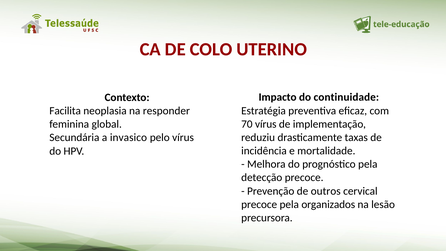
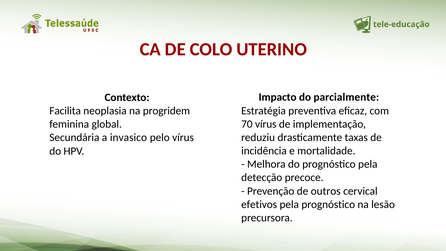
continuidade: continuidade -> parcialmente
responder: responder -> progridem
precoce at (259, 204): precoce -> efetivos
pela organizados: organizados -> prognóstico
